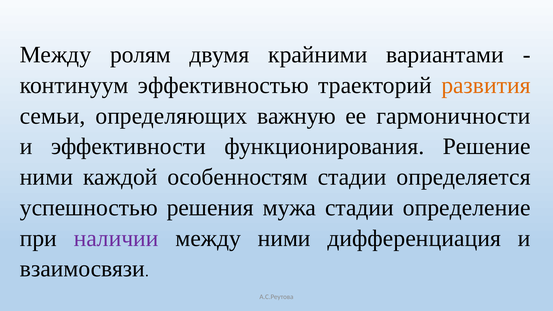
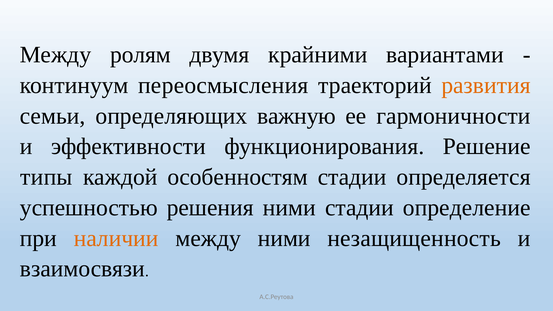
эффективностью: эффективностью -> переосмысления
ними at (46, 177): ними -> типы
решения мужа: мужа -> ними
наличии colour: purple -> orange
дифференциация: дифференциация -> незащищенность
